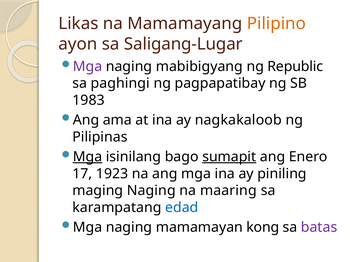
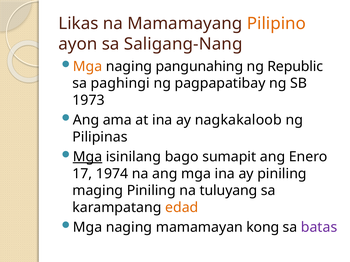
Saligang-Lugar: Saligang-Lugar -> Saligang-Nang
Mga at (87, 67) colour: purple -> orange
mabibigyang: mabibigyang -> pangunahing
1983: 1983 -> 1973
sumapit underline: present -> none
1923: 1923 -> 1974
maging Naging: Naging -> Piniling
maaring: maaring -> tuluyang
edad colour: blue -> orange
